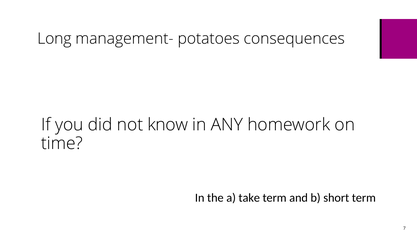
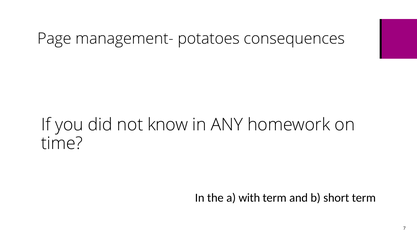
Long: Long -> Page
take: take -> with
